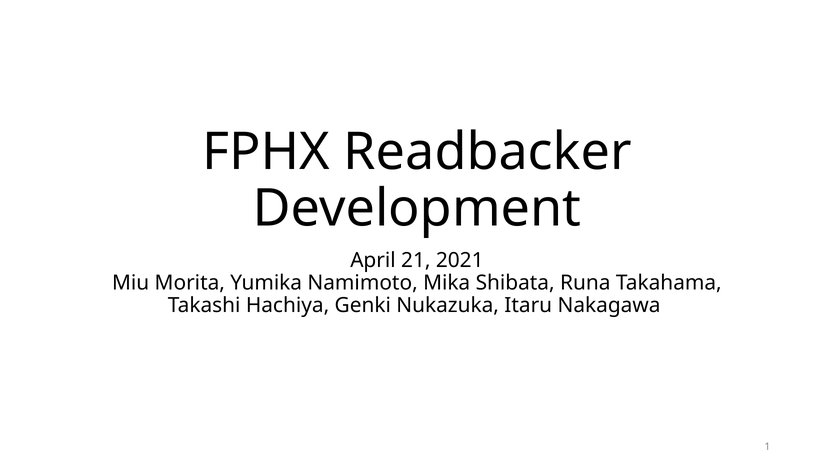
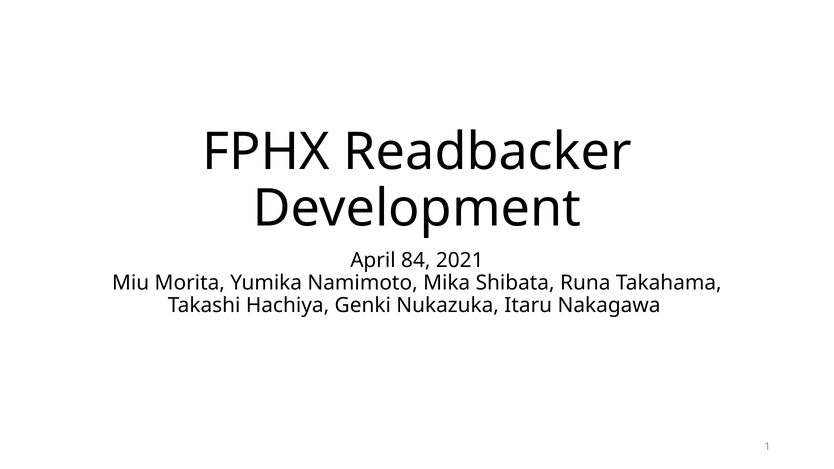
21: 21 -> 84
